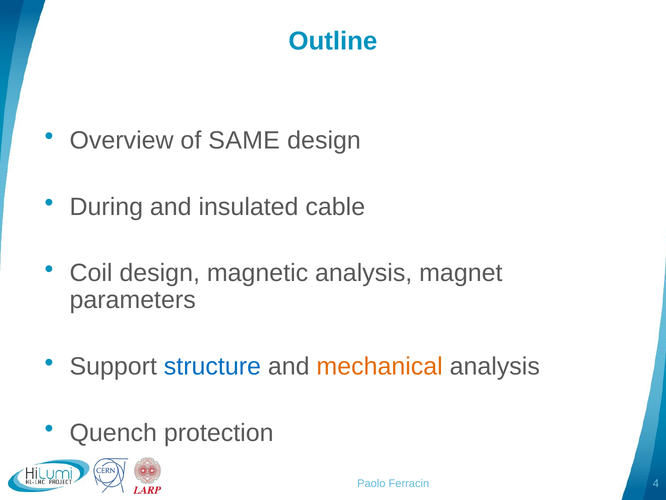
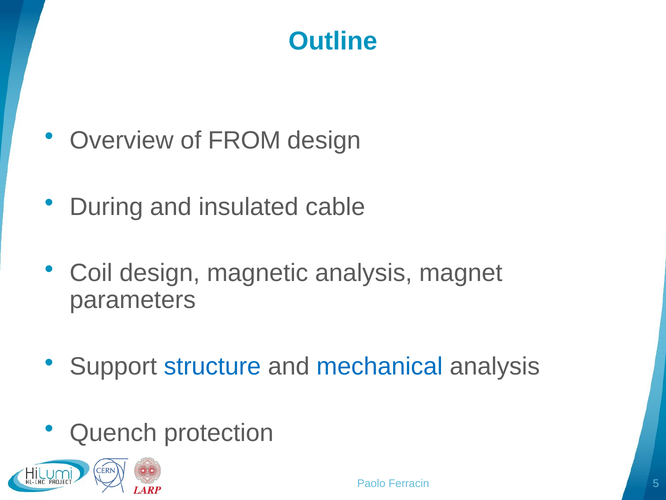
SAME: SAME -> FROM
mechanical colour: orange -> blue
4: 4 -> 5
